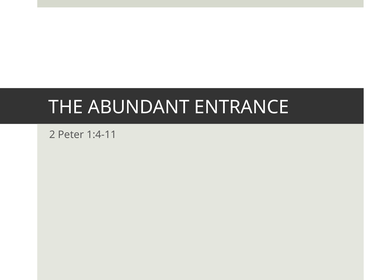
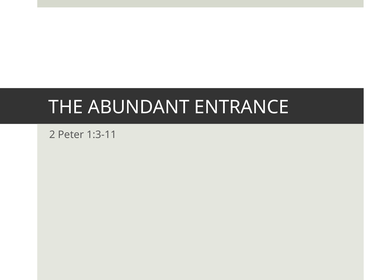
1:4-11: 1:4-11 -> 1:3-11
